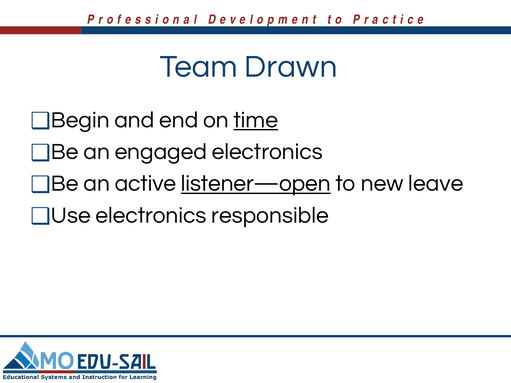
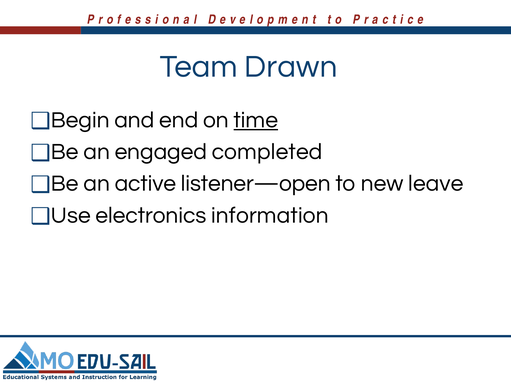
engaged electronics: electronics -> completed
listener—open underline: present -> none
responsible: responsible -> information
